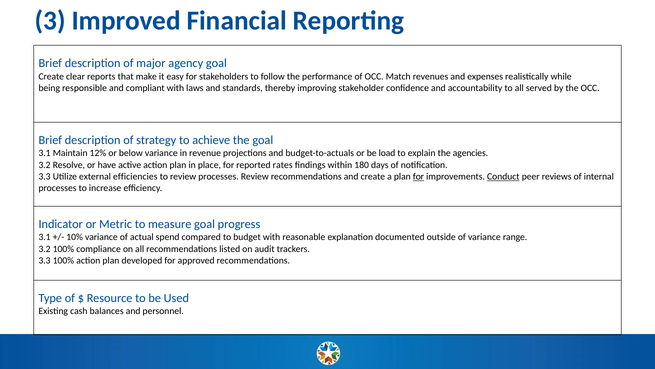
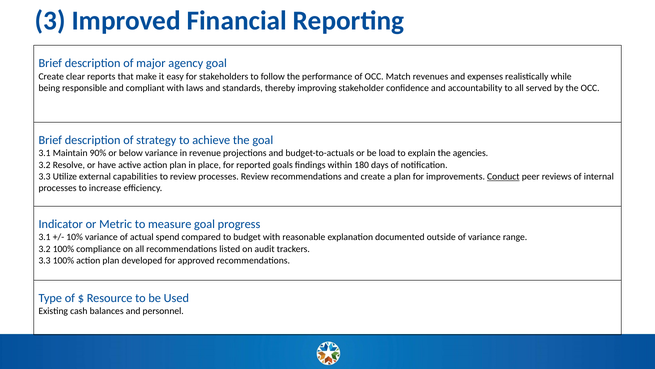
12%: 12% -> 90%
rates: rates -> goals
efficiencies: efficiencies -> capabilities
for at (418, 176) underline: present -> none
